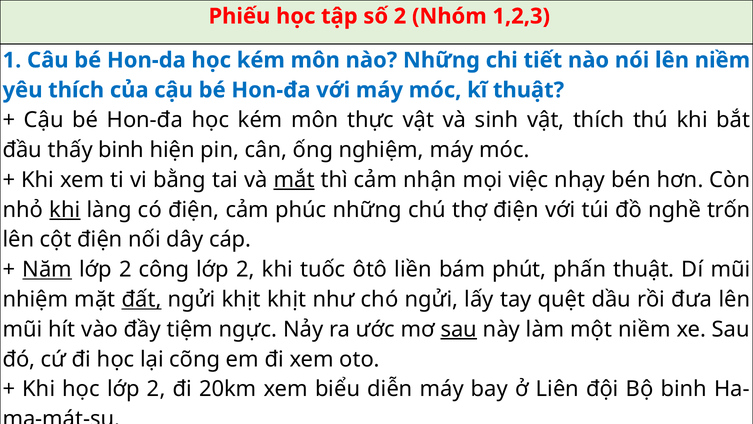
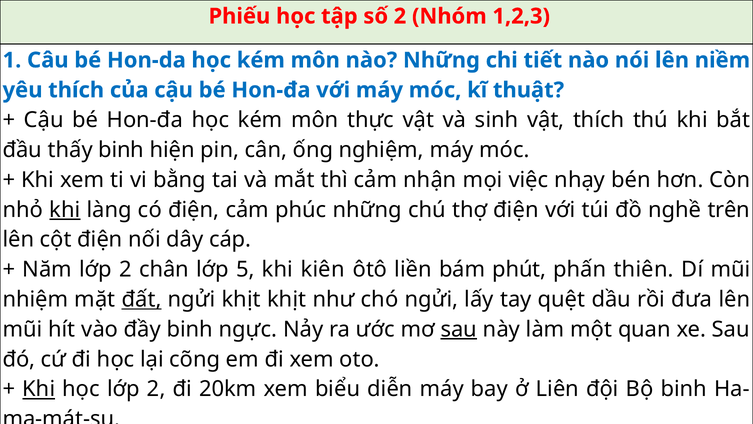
mắt underline: present -> none
trốn: trốn -> trên
Năm underline: present -> none
công: công -> chân
2 at (245, 269): 2 -> 5
tuốc: tuốc -> kiên
phấn thuật: thuật -> thiên
đầy tiệm: tiệm -> binh
một niềm: niềm -> quan
Khi at (39, 389) underline: none -> present
